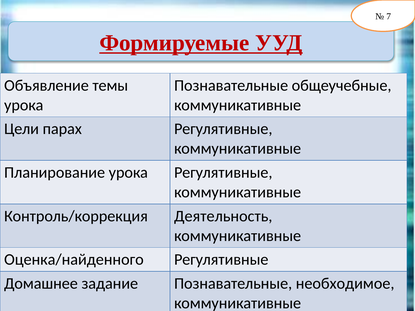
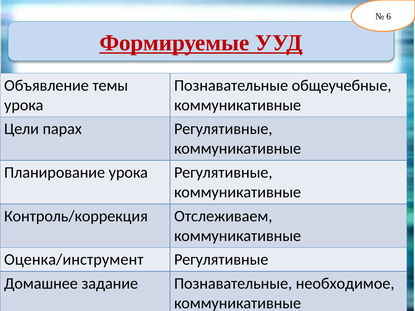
7: 7 -> 6
Деятельность: Деятельность -> Отслеживаем
Оценка/найденного: Оценка/найденного -> Оценка/инструмент
